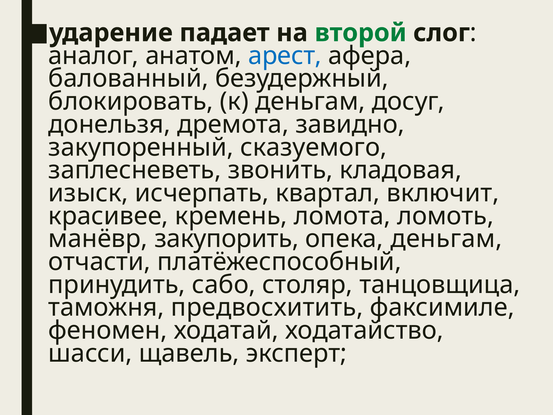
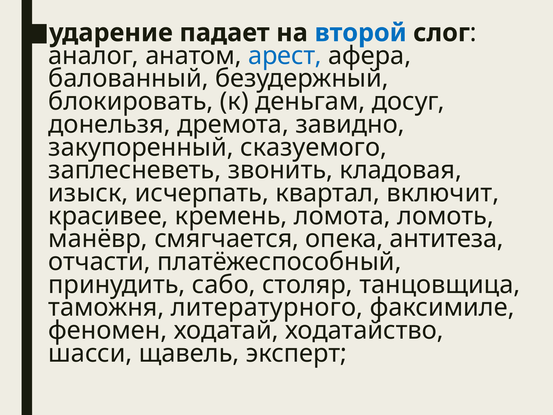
второй colour: green -> blue
закупорить: закупорить -> смягчается
опека деньгам: деньгам -> антитеза
предвосхитить: предвосхитить -> литературного
